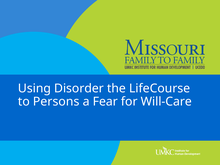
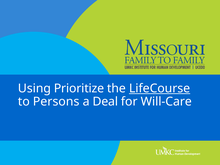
Disorder: Disorder -> Prioritize
LifeCourse underline: none -> present
Fear: Fear -> Deal
